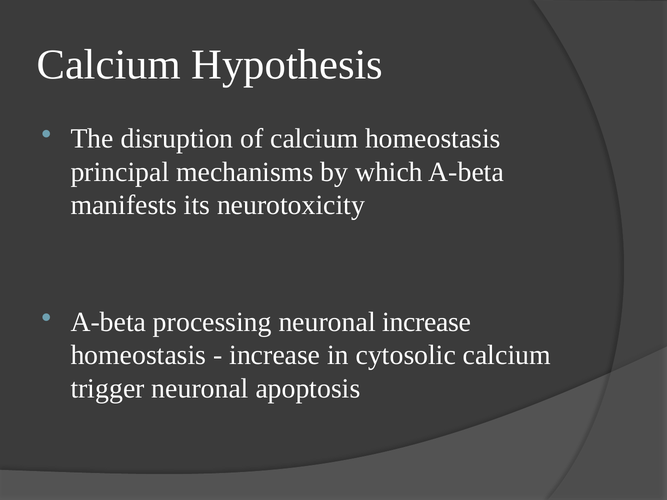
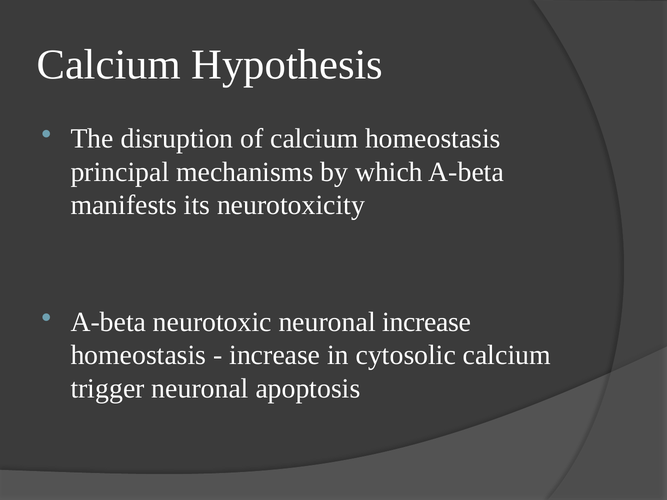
processing: processing -> neurotoxic
